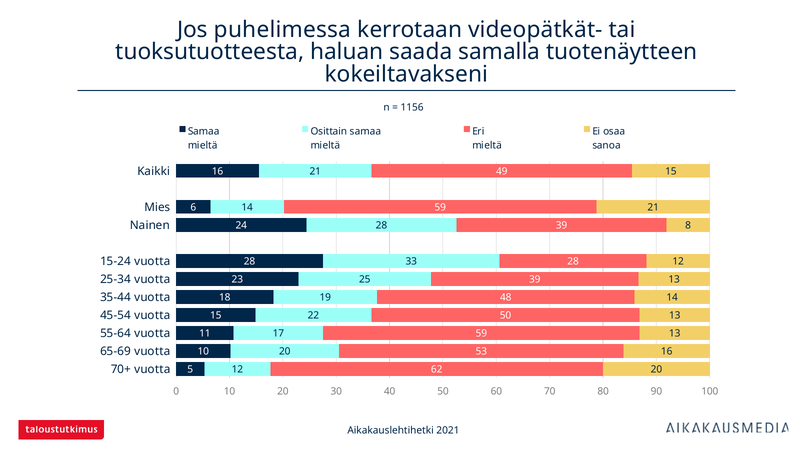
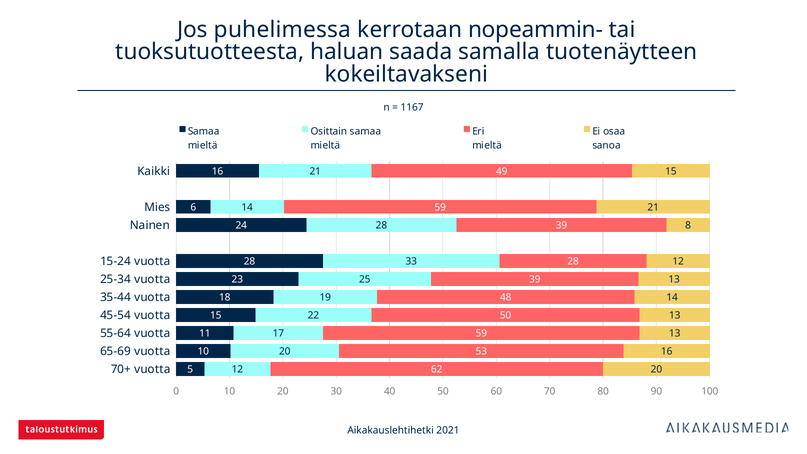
videopätkät-: videopätkät- -> nopeammin-
1156: 1156 -> 1167
